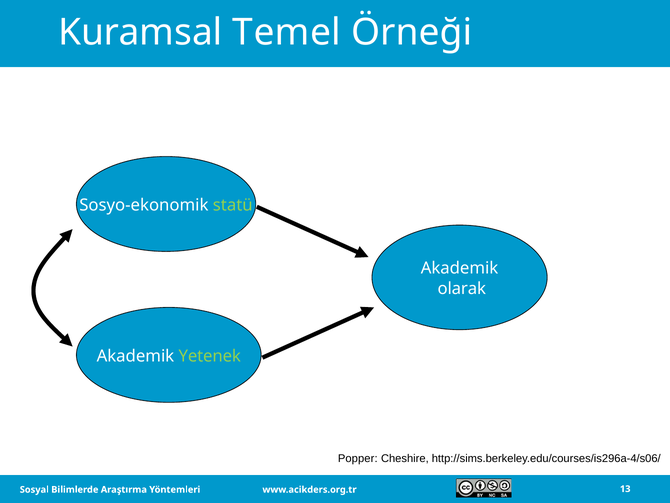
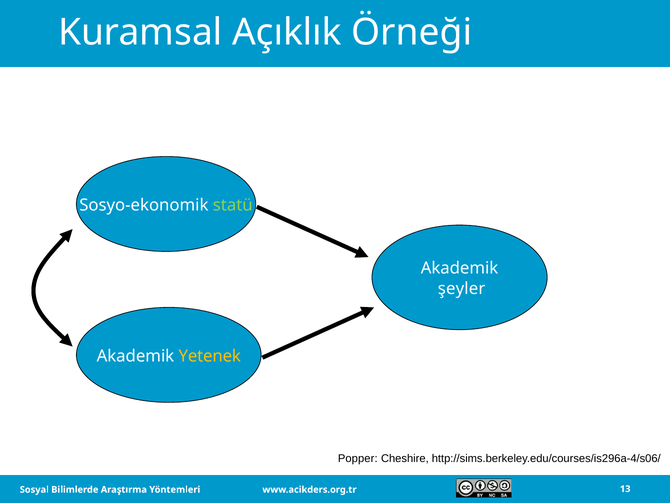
Temel: Temel -> Açıklık
olarak: olarak -> şeyler
Yetenek colour: light green -> yellow
